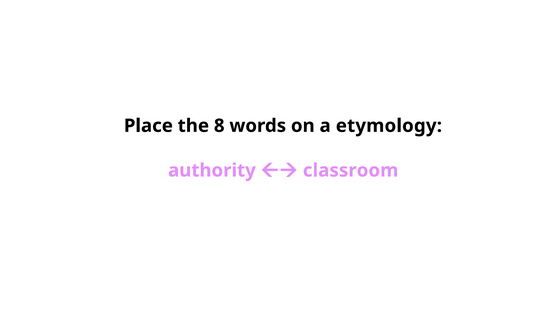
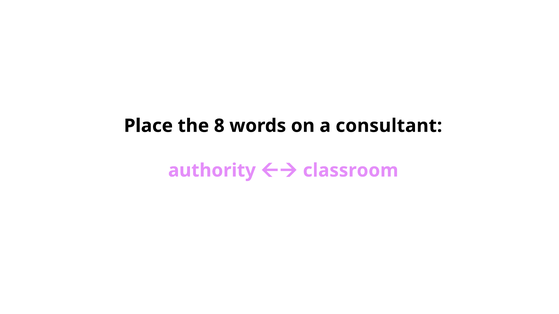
etymology: etymology -> consultant
